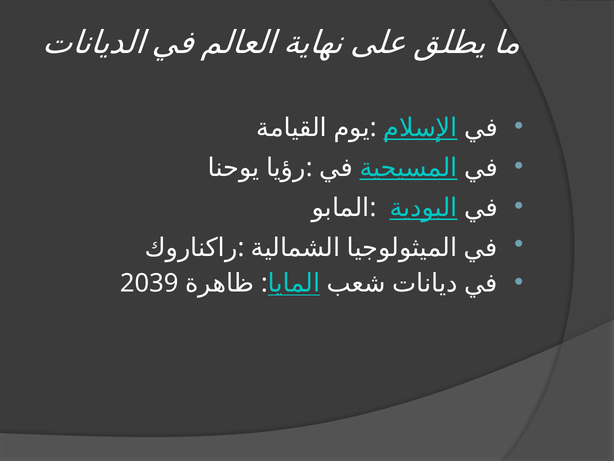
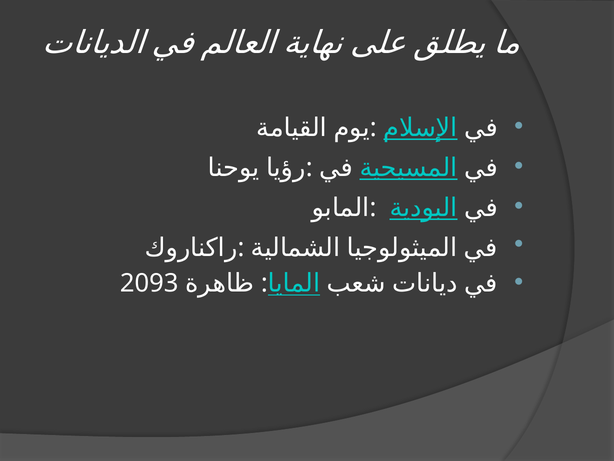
2039: 2039 -> 2093
